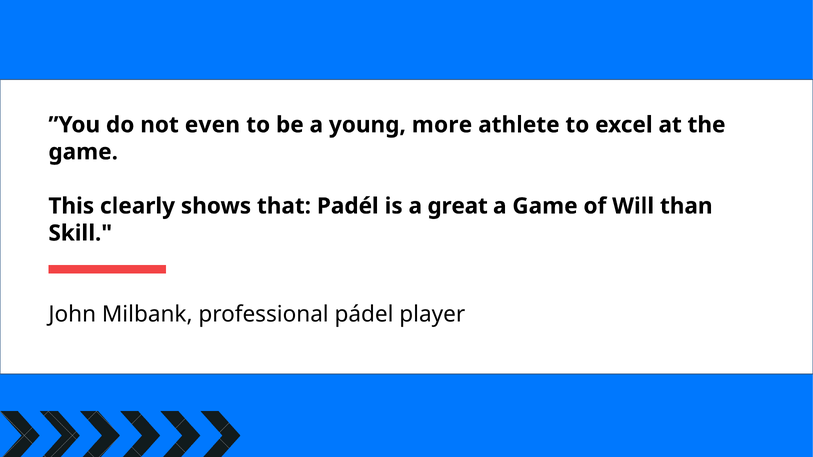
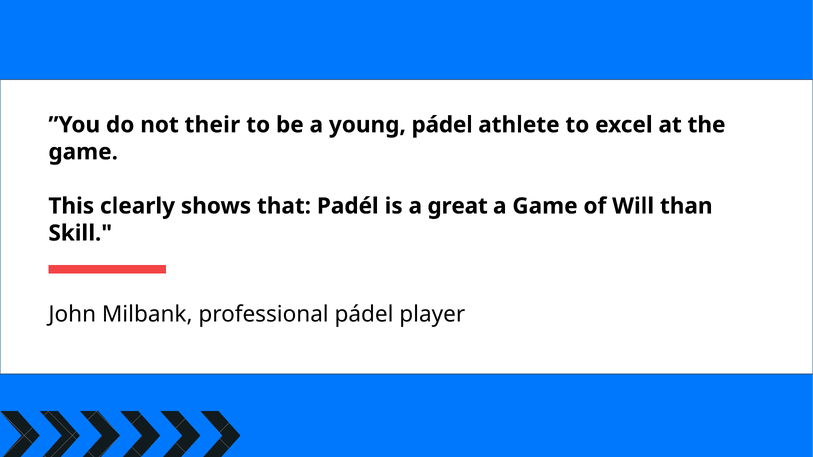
even: even -> their
young more: more -> pádel
